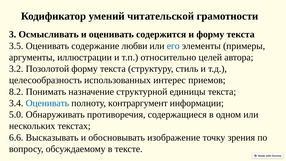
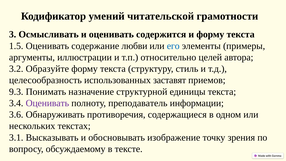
3.5: 3.5 -> 1.5
Позолотой: Позолотой -> Образуйте
интерес: интерес -> заставят
8.2: 8.2 -> 9.3
Оценивать at (47, 103) colour: blue -> purple
контраргумент: контраргумент -> преподаватель
5.0: 5.0 -> 3.6
6.6: 6.6 -> 3.1
